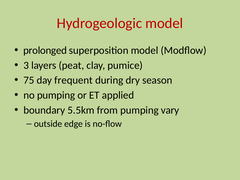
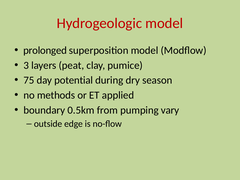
frequent: frequent -> potential
no pumping: pumping -> methods
5.5km: 5.5km -> 0.5km
